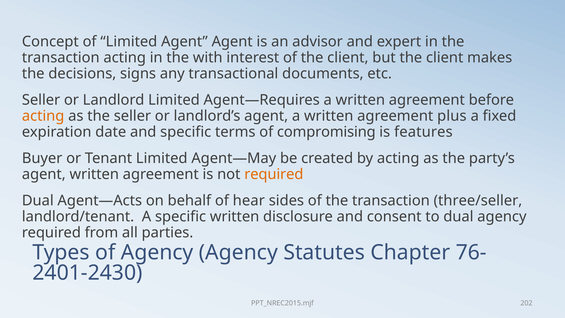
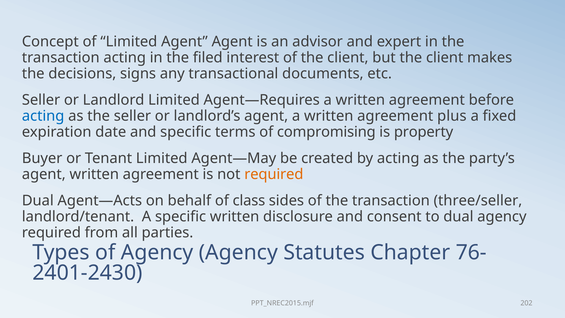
with: with -> filed
acting at (43, 116) colour: orange -> blue
features: features -> property
hear: hear -> class
